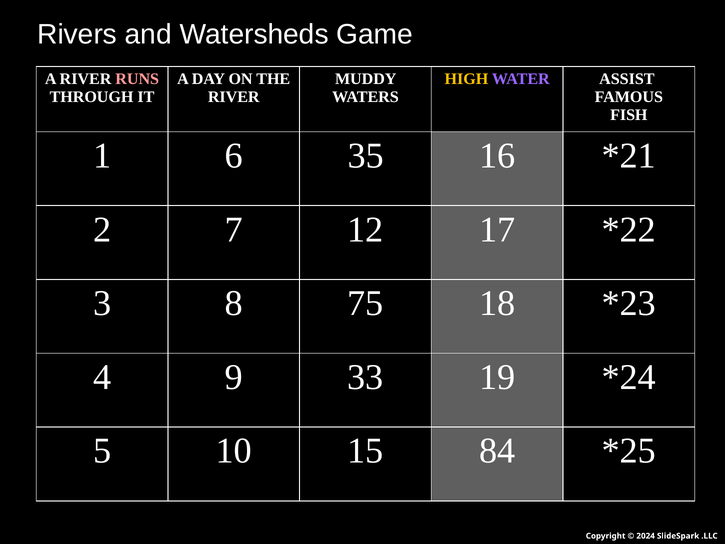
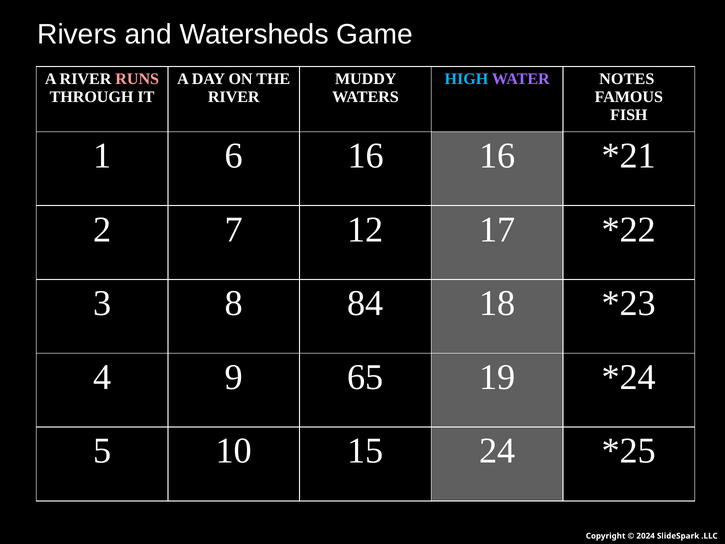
HIGH colour: yellow -> light blue
ASSIST: ASSIST -> NOTES
6 35: 35 -> 16
75: 75 -> 84
33: 33 -> 65
84: 84 -> 24
